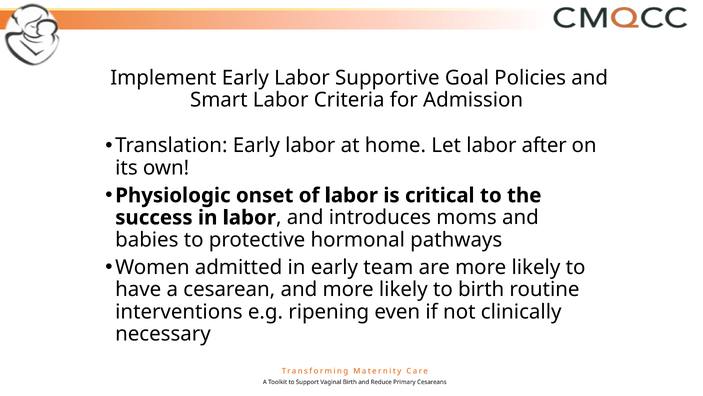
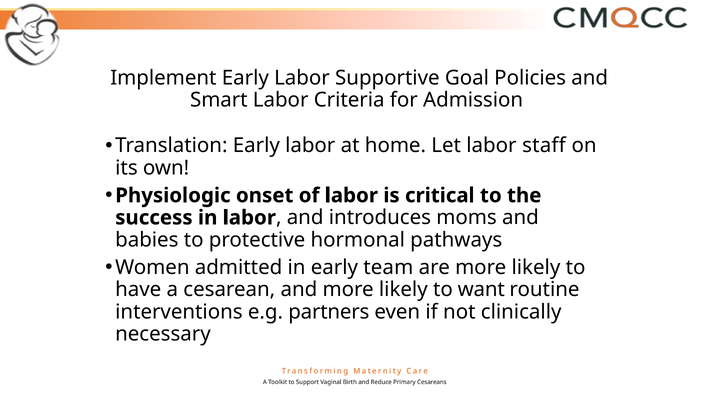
after: after -> staff
to birth: birth -> want
ripening: ripening -> partners
